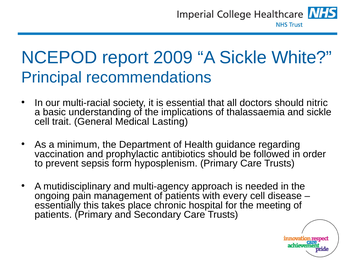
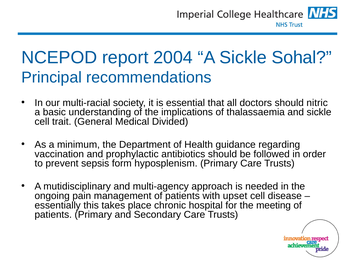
2009: 2009 -> 2004
White: White -> Sohal
Lasting: Lasting -> Divided
every: every -> upset
